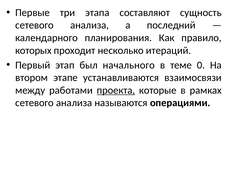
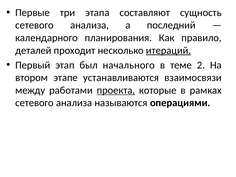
которых: которых -> деталей
итераций underline: none -> present
0: 0 -> 2
